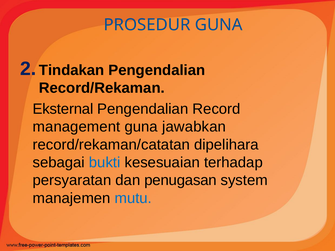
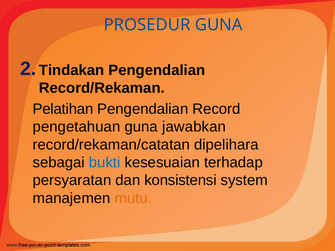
Eksternal: Eksternal -> Pelatihan
management: management -> pengetahuan
penugasan: penugasan -> konsistensi
mutu colour: blue -> orange
